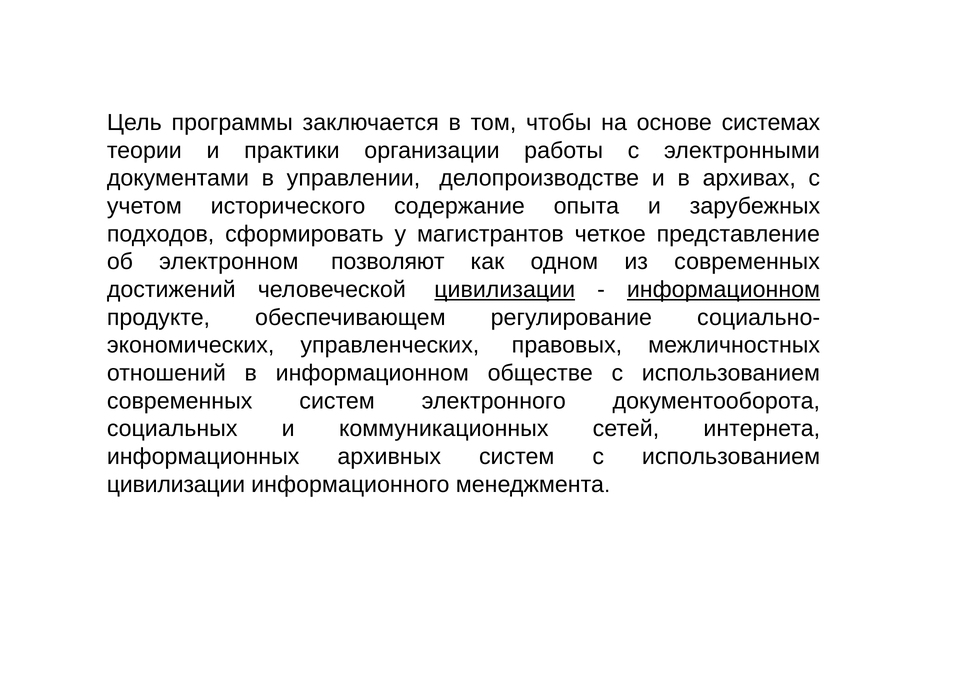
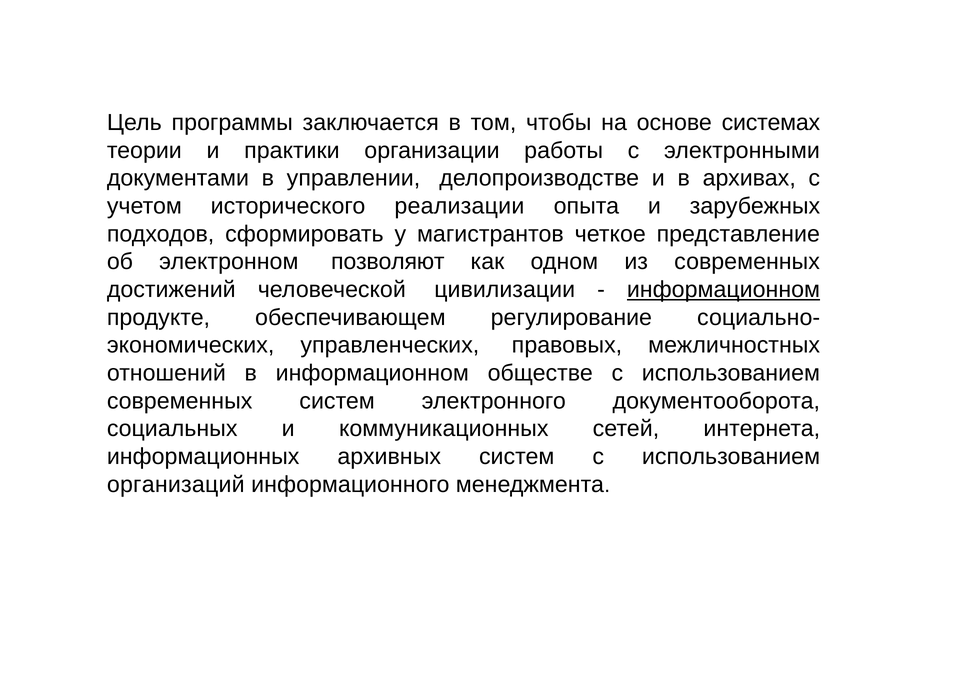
содержание: содержание -> реализации
цивилизации at (505, 289) underline: present -> none
цивилизации at (176, 484): цивилизации -> организаций
